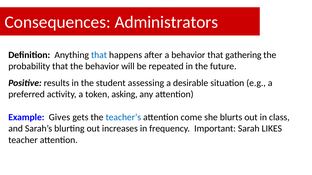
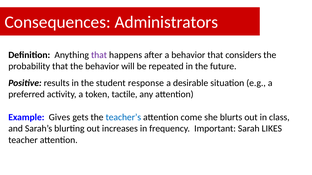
that at (99, 55) colour: blue -> purple
gathering: gathering -> considers
assessing: assessing -> response
asking: asking -> tactile
